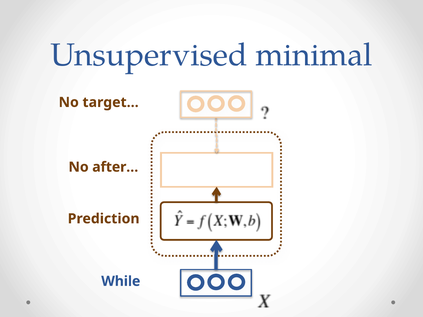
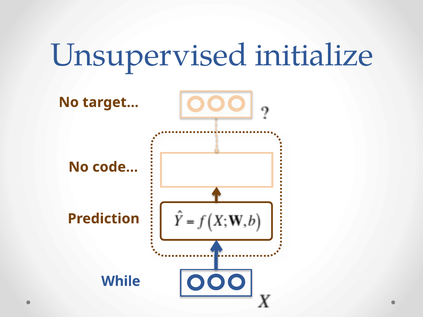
minimal: minimal -> initialize
after…: after… -> code…
